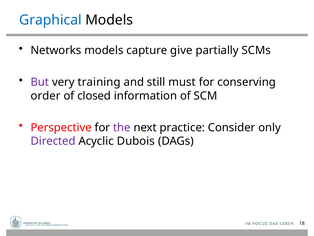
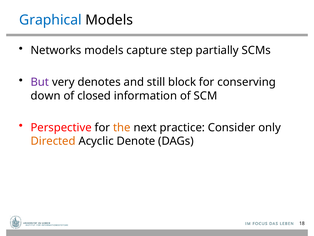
give: give -> step
training: training -> denotes
must: must -> block
order: order -> down
the colour: purple -> orange
Directed colour: purple -> orange
Dubois: Dubois -> Denote
